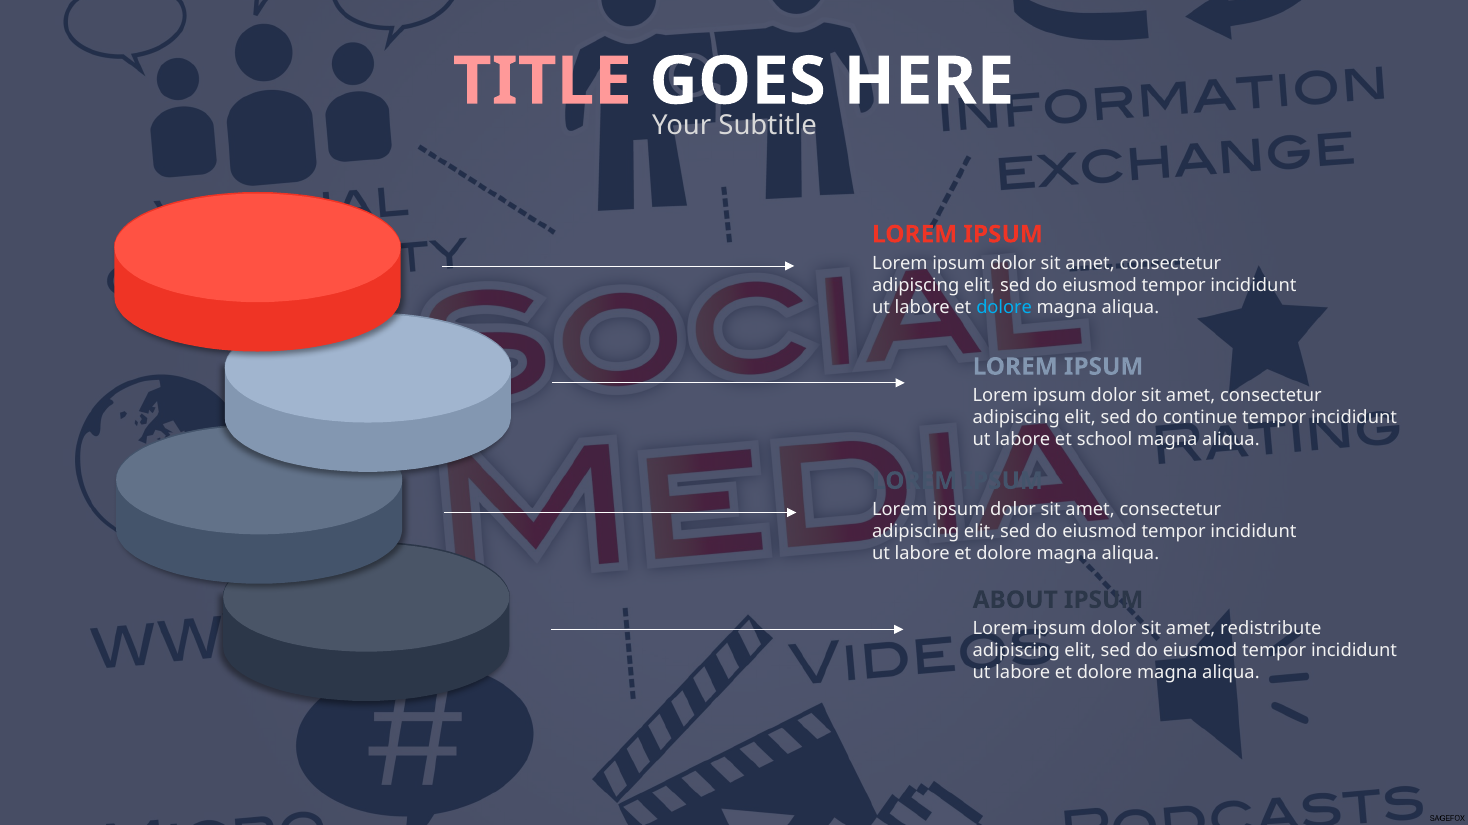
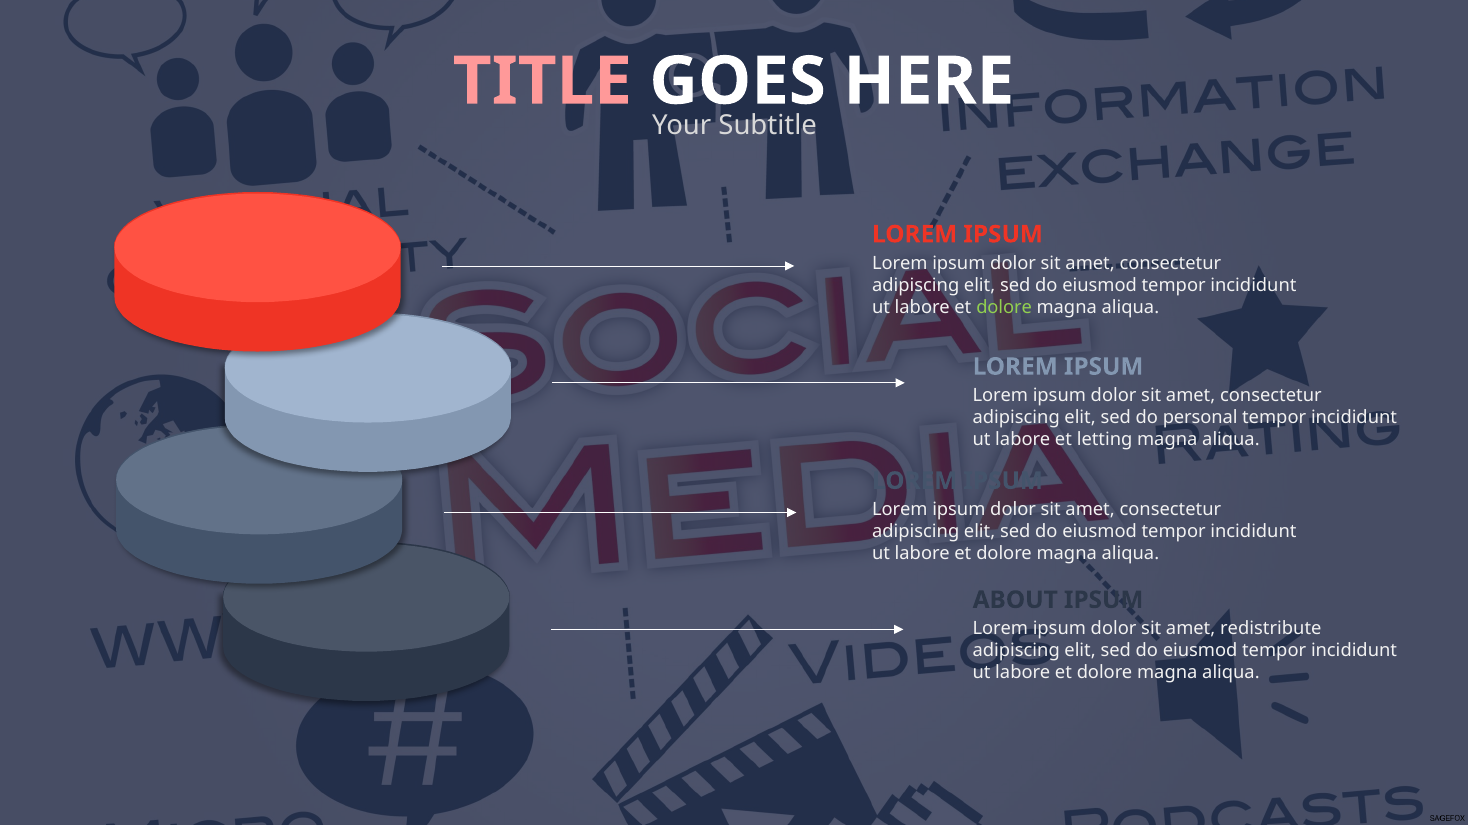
dolore at (1004, 308) colour: light blue -> light green
continue: continue -> personal
school: school -> letting
